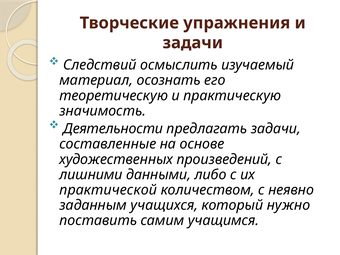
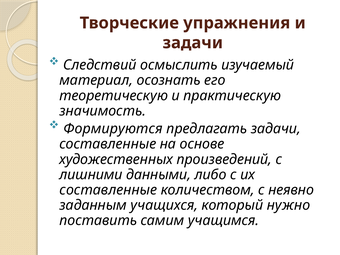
Деятельности: Деятельности -> Формируются
практической at (108, 190): практической -> составленные
